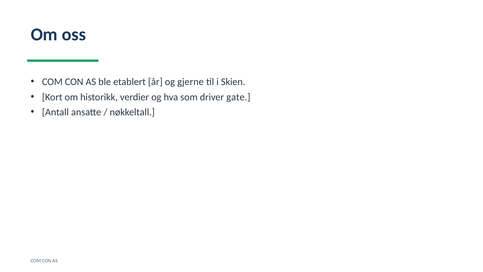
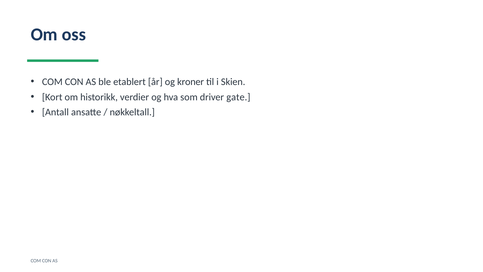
gjerne: gjerne -> kroner
